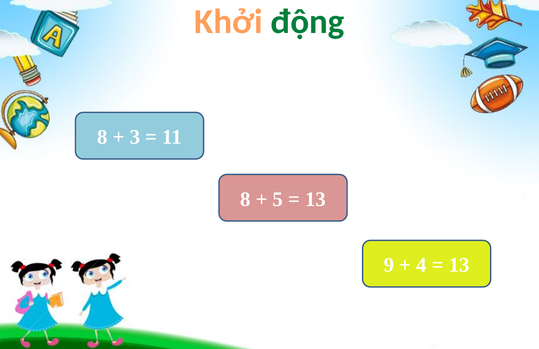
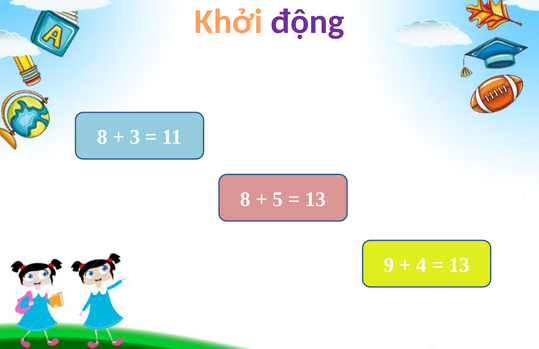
động colour: green -> purple
